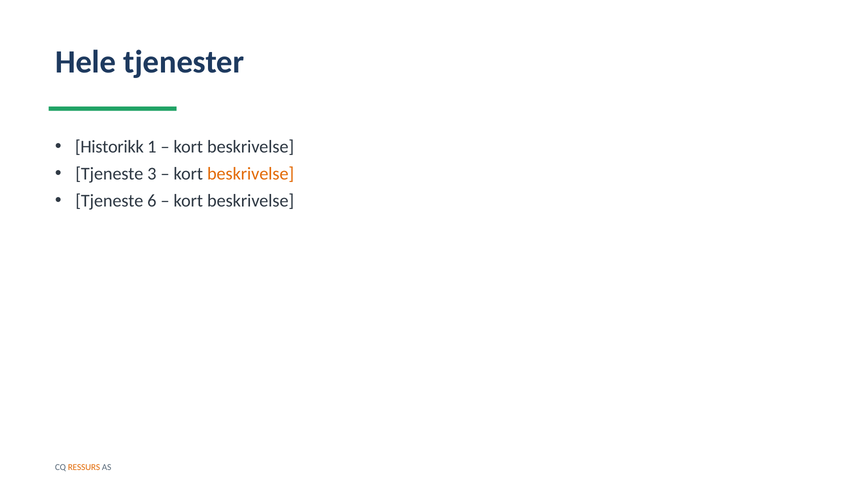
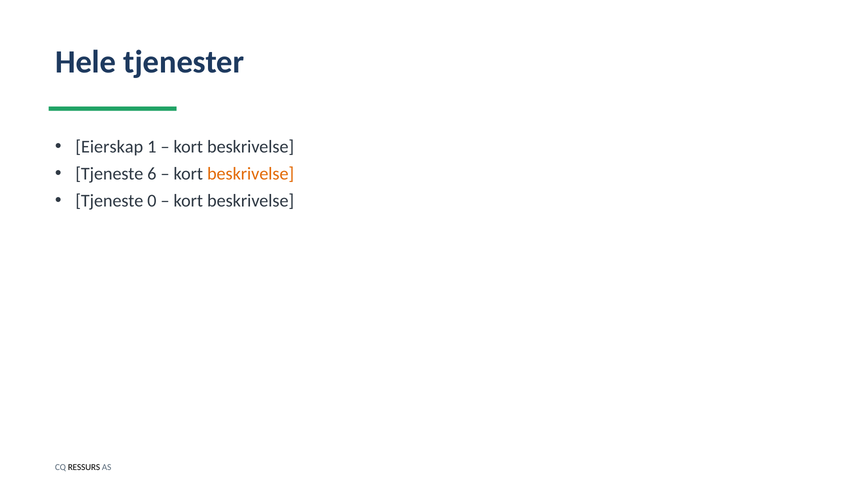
Historikk: Historikk -> Eierskap
3: 3 -> 6
6: 6 -> 0
RESSURS colour: orange -> black
